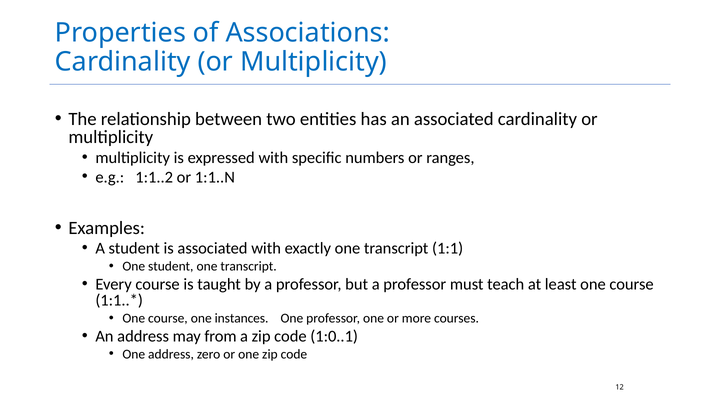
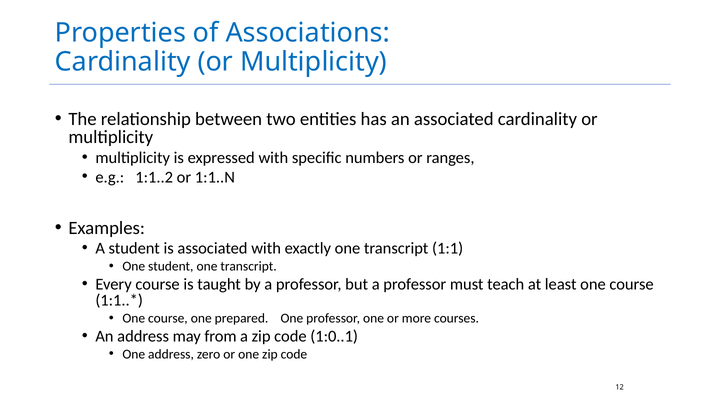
instances: instances -> prepared
